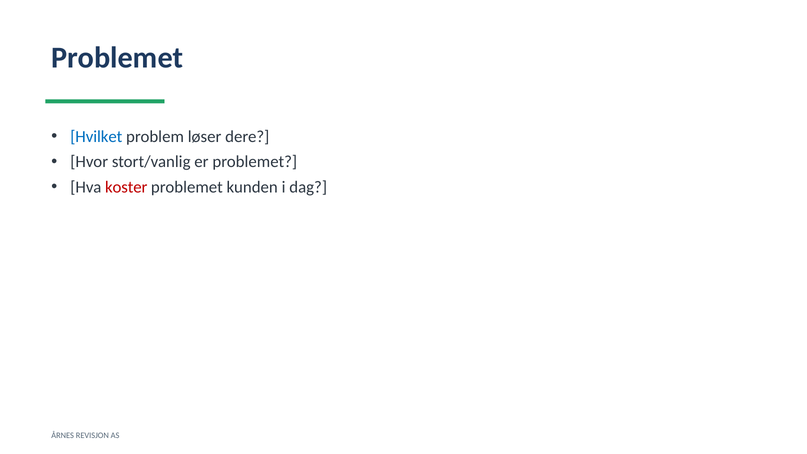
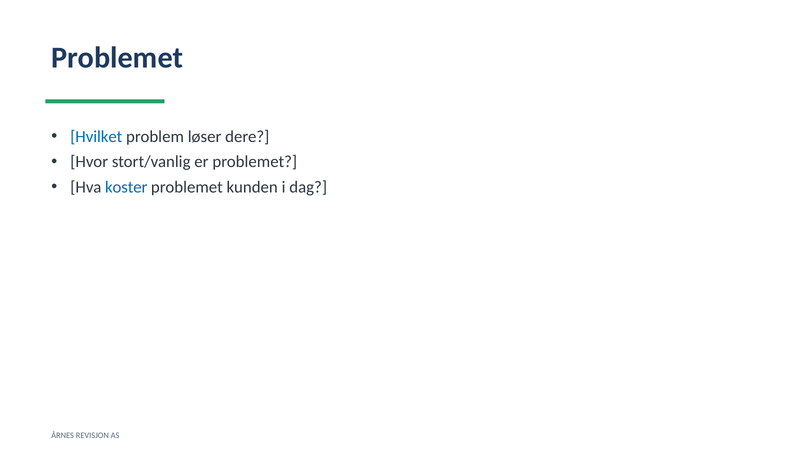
koster colour: red -> blue
